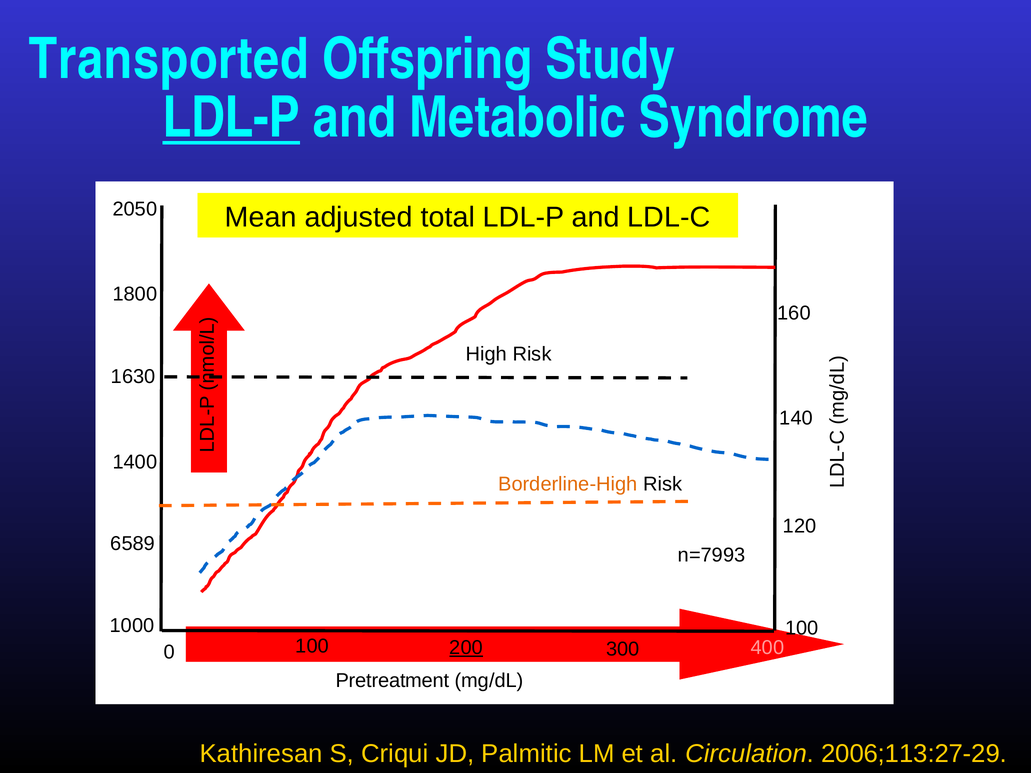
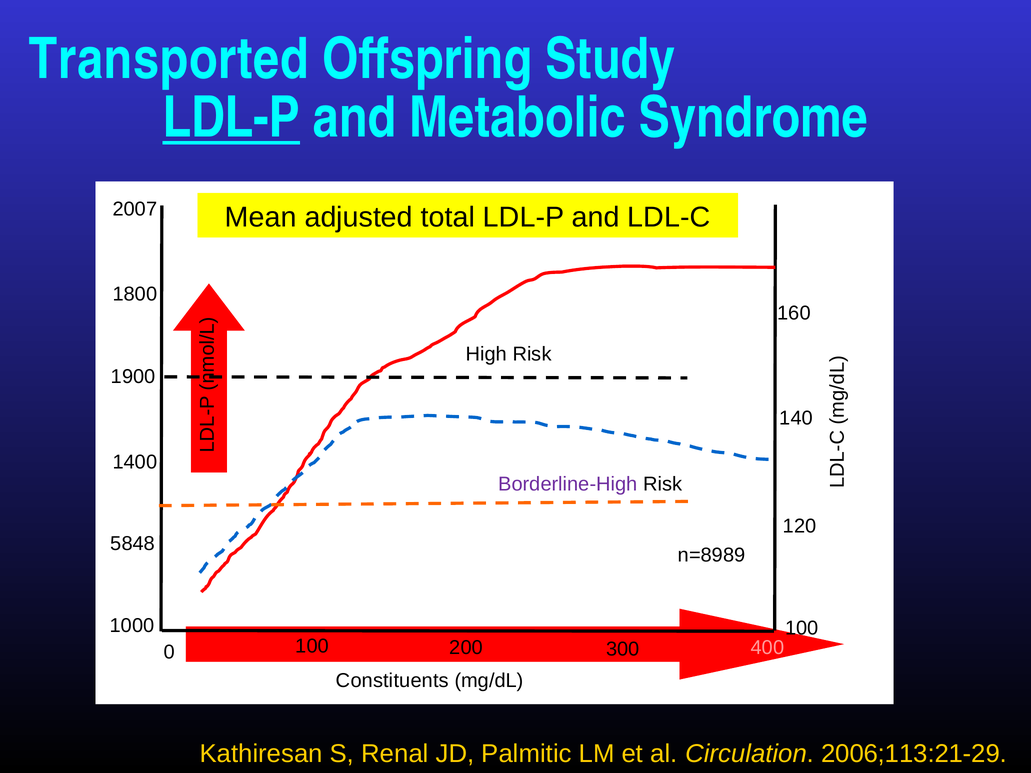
2050: 2050 -> 2007
1630: 1630 -> 1900
Borderline-High colour: orange -> purple
6589: 6589 -> 5848
n=7993: n=7993 -> n=8989
200 underline: present -> none
Pretreatment: Pretreatment -> Constituents
Criqui: Criqui -> Renal
2006;113:27-29: 2006;113:27-29 -> 2006;113:21-29
